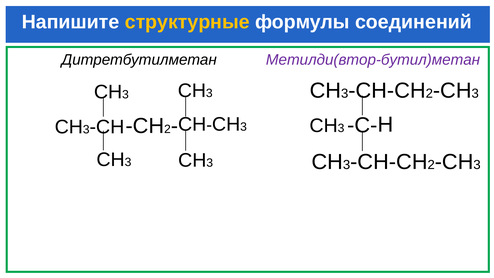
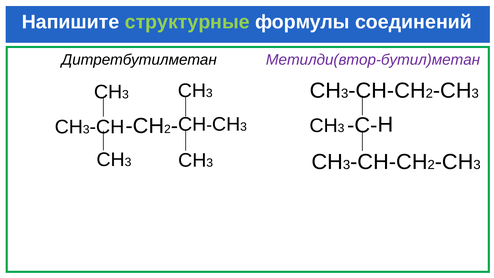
структурные colour: yellow -> light green
